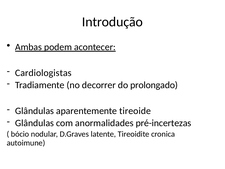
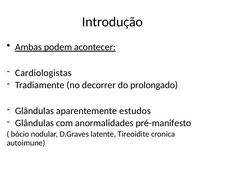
tireoide: tireoide -> estudos
pré-incertezas: pré-incertezas -> pré-manifesto
